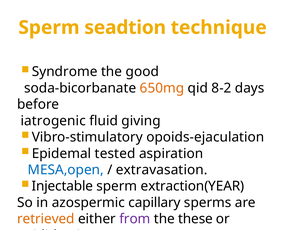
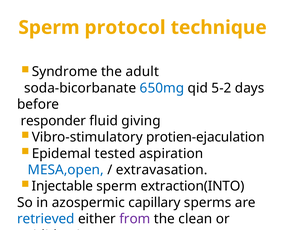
seadtion: seadtion -> protocol
good: good -> adult
650mg colour: orange -> blue
8-2: 8-2 -> 5-2
iatrogenic: iatrogenic -> responder
opoids-ejaculation: opoids-ejaculation -> protien-ejaculation
extraction(YEAR: extraction(YEAR -> extraction(INTO
retrieved colour: orange -> blue
these: these -> clean
